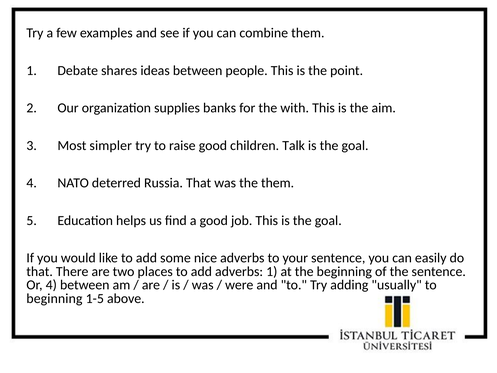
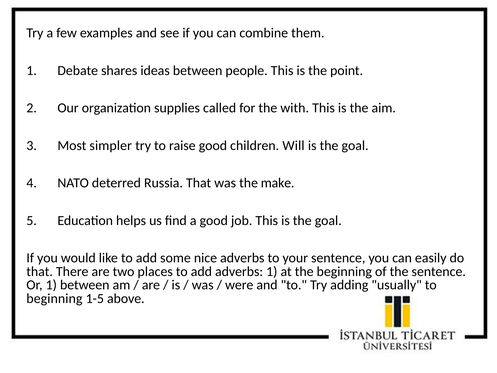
banks: banks -> called
Talk: Talk -> Will
the them: them -> make
Or 4: 4 -> 1
